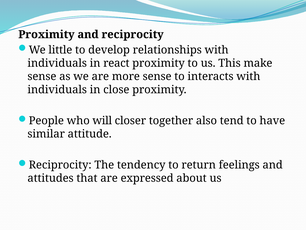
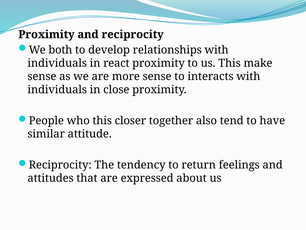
little: little -> both
who will: will -> this
